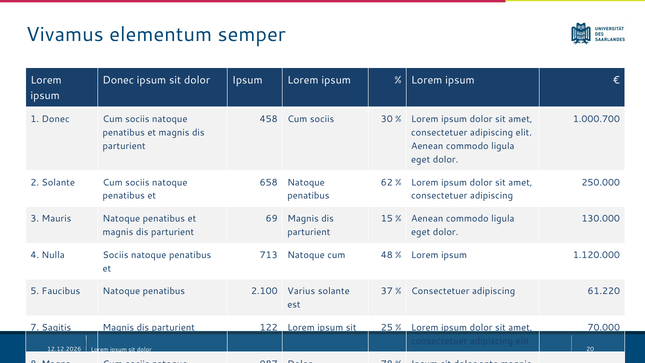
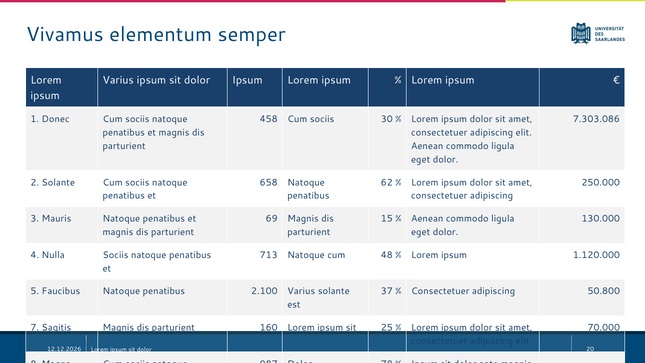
Donec at (118, 80): Donec -> Varius
1.000.700: 1.000.700 -> 7.303.086
61.220: 61.220 -> 50.800
122: 122 -> 160
